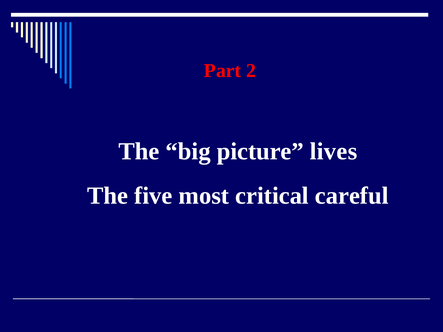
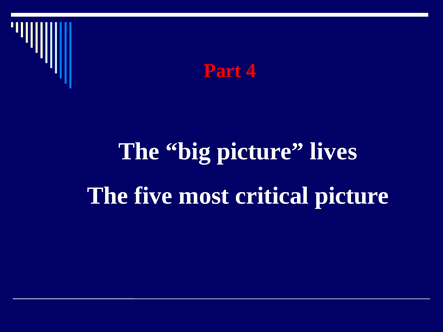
2: 2 -> 4
critical careful: careful -> picture
